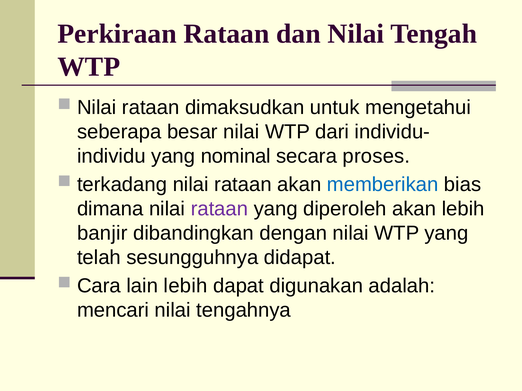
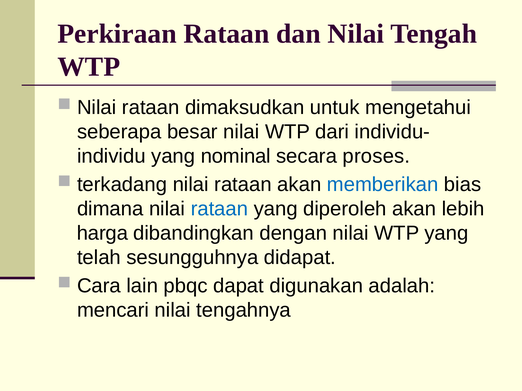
rataan at (219, 209) colour: purple -> blue
banjir: banjir -> harga
lain lebih: lebih -> pbqc
